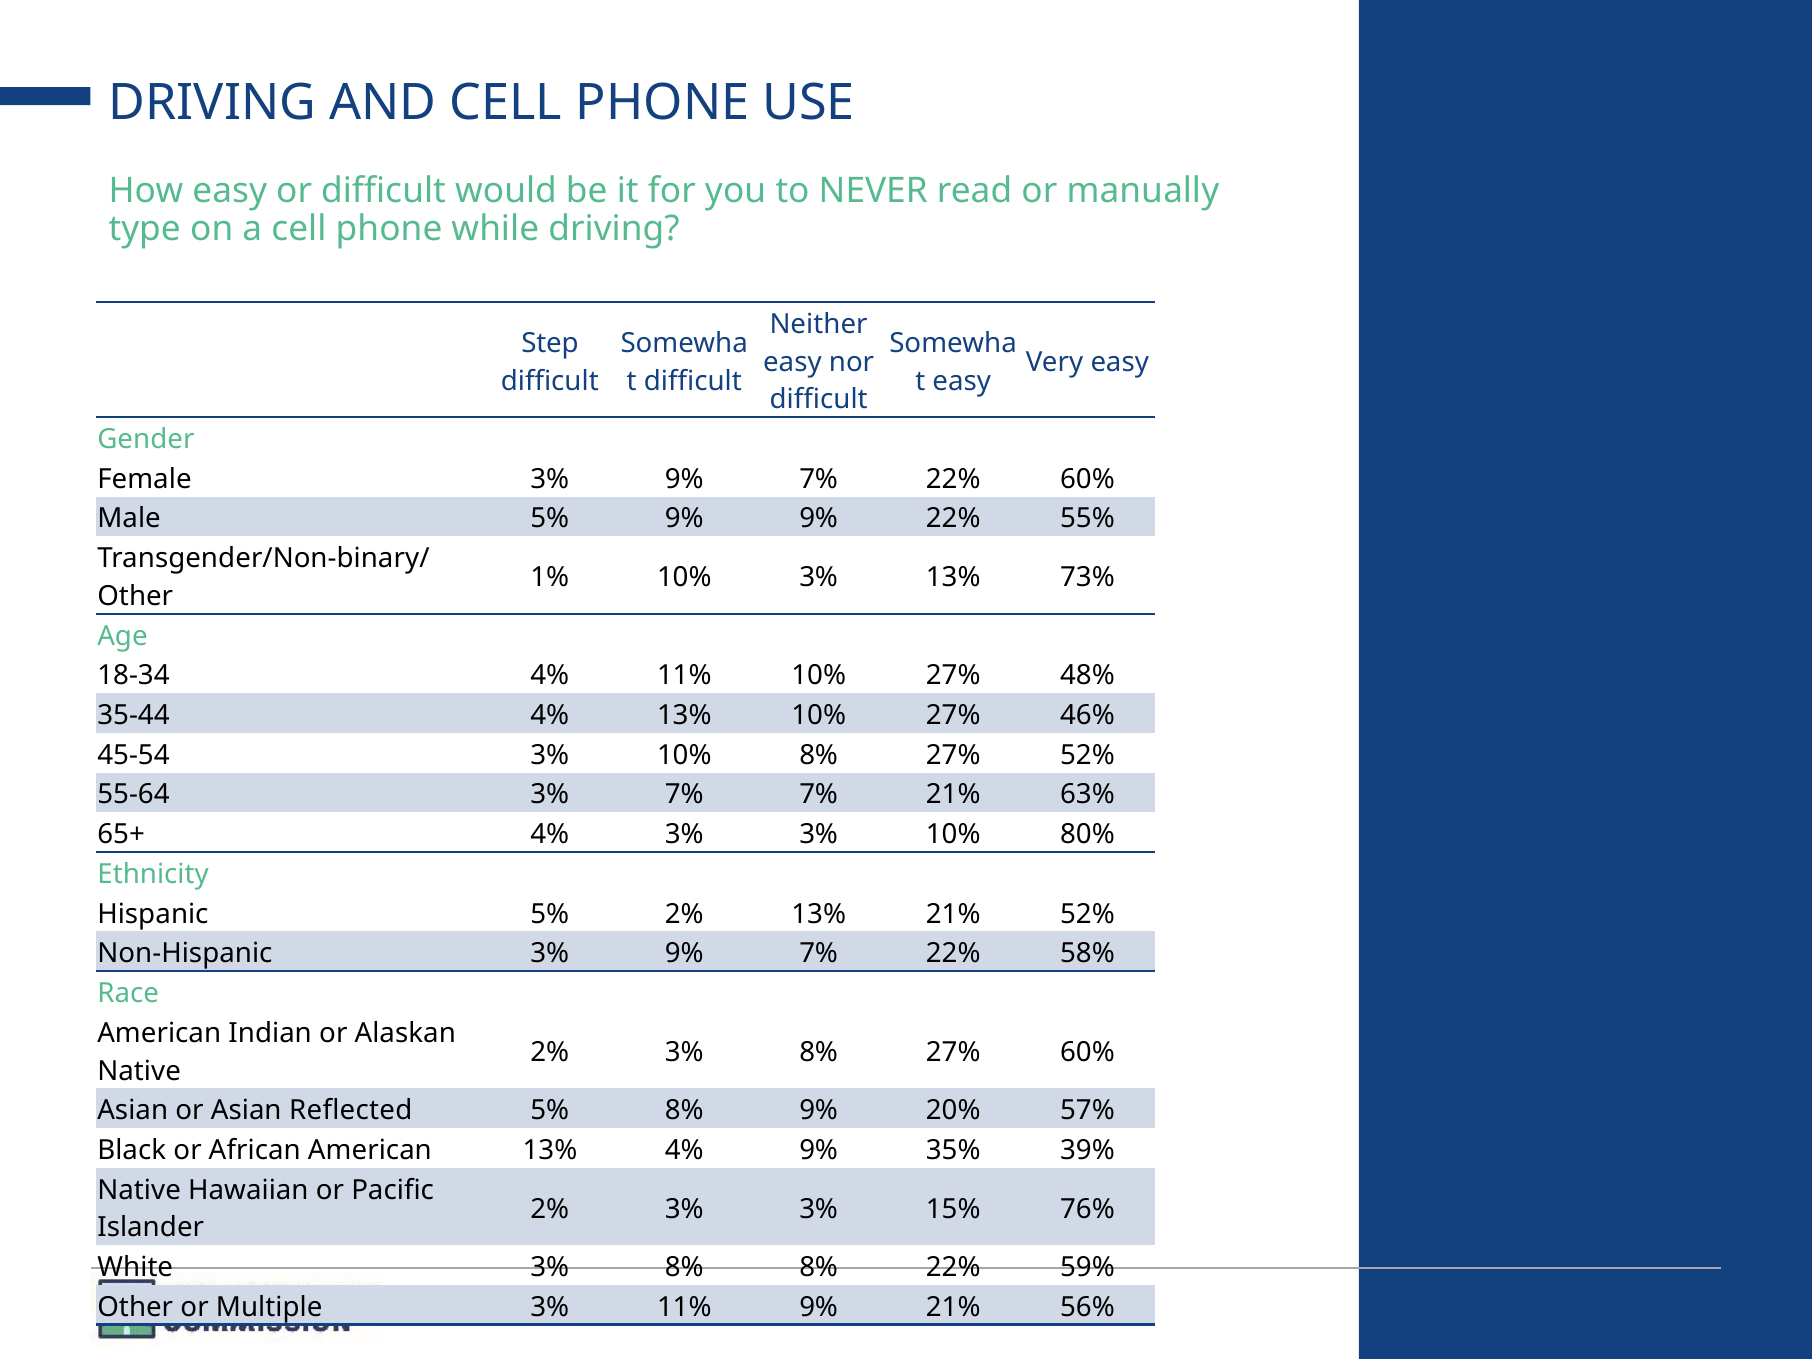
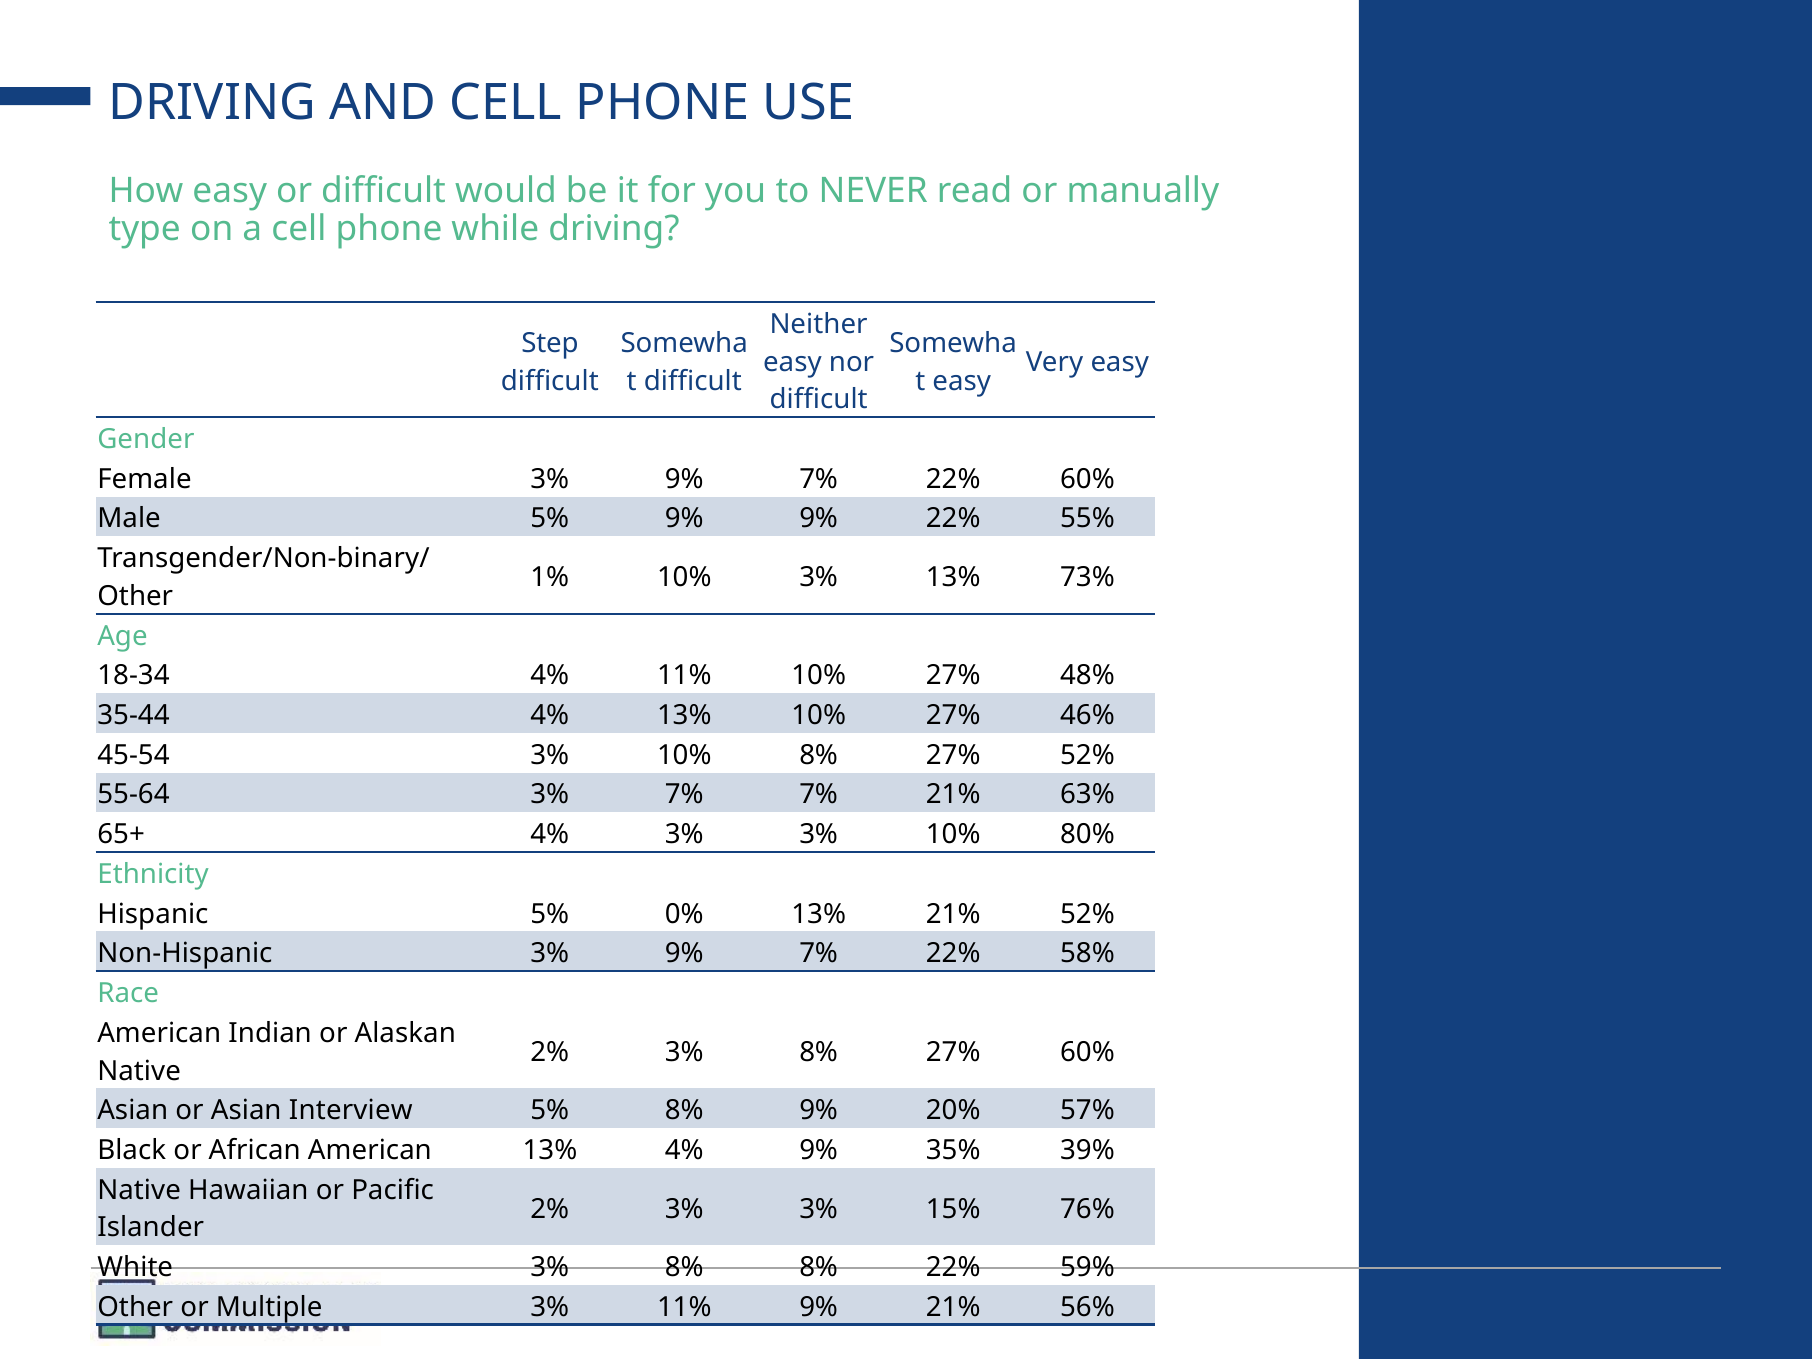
5% 2%: 2% -> 0%
Reflected: Reflected -> Interview
